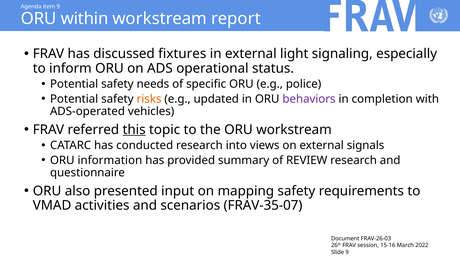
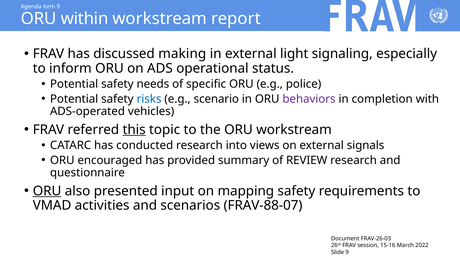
fixtures: fixtures -> making
risks colour: orange -> blue
updated: updated -> scenario
information: information -> encouraged
ORU at (47, 191) underline: none -> present
FRAV-35-07: FRAV-35-07 -> FRAV-88-07
